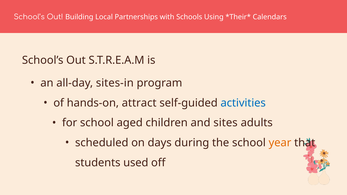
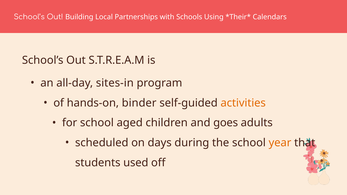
attract: attract -> binder
activities colour: blue -> orange
sites: sites -> goes
